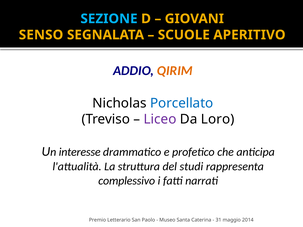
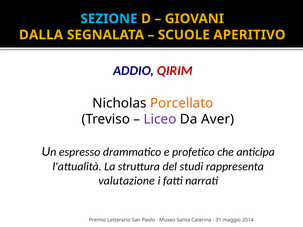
SENSO: SENSO -> DALLA
QIRIM colour: orange -> red
Porcellato colour: blue -> orange
Loro: Loro -> Aver
interesse: interesse -> espresso
complessivo: complessivo -> valutazione
